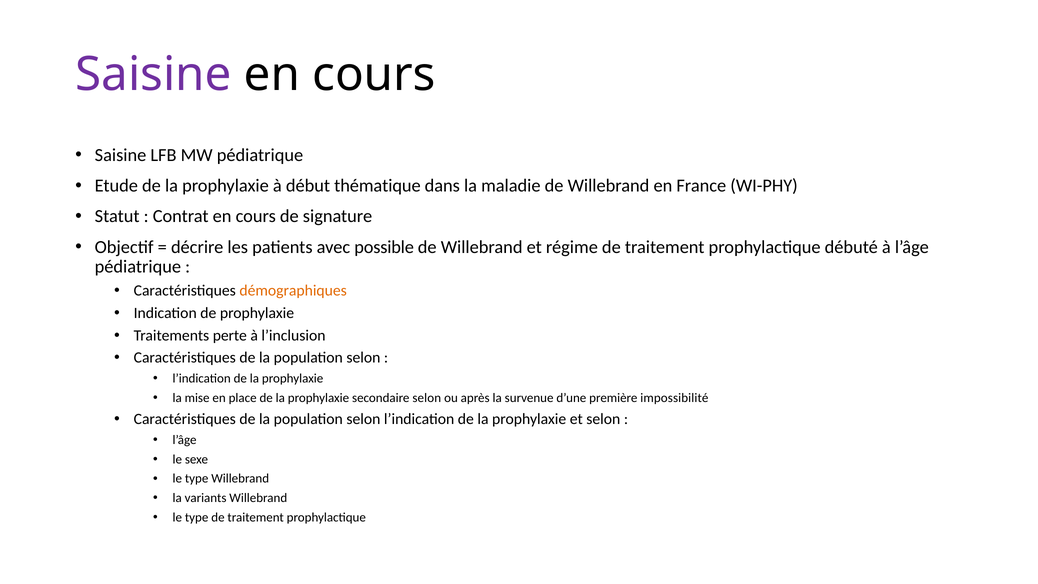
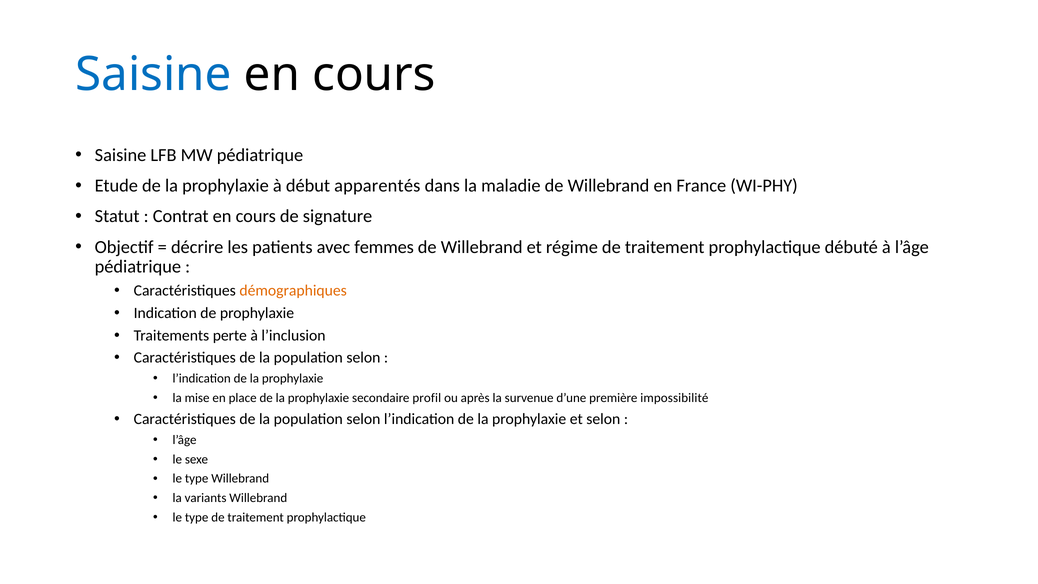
Saisine at (153, 75) colour: purple -> blue
thématique: thématique -> apparentés
possible: possible -> femmes
secondaire selon: selon -> profil
